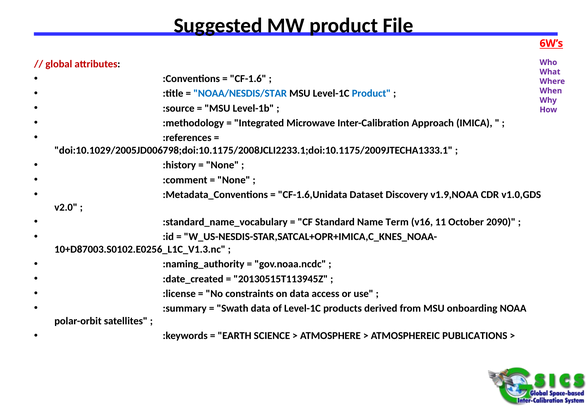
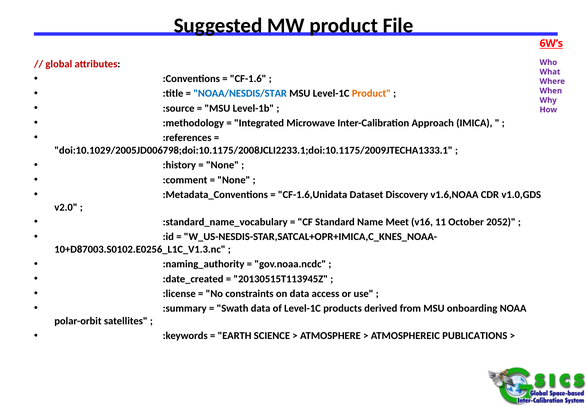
Product at (371, 94) colour: blue -> orange
v1.9,NOAA: v1.9,NOAA -> v1.6,NOAA
Term: Term -> Meet
2090: 2090 -> 2052
